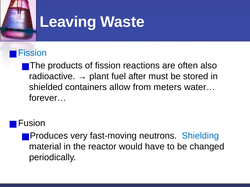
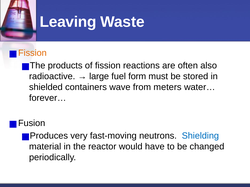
Fission at (32, 53) colour: blue -> orange
plant: plant -> large
after: after -> form
allow: allow -> wave
